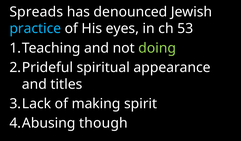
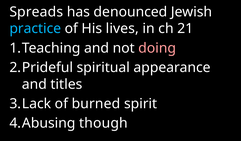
eyes: eyes -> lives
53: 53 -> 21
doing colour: light green -> pink
making: making -> burned
